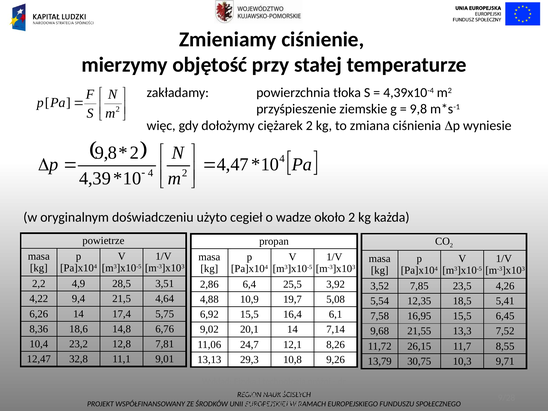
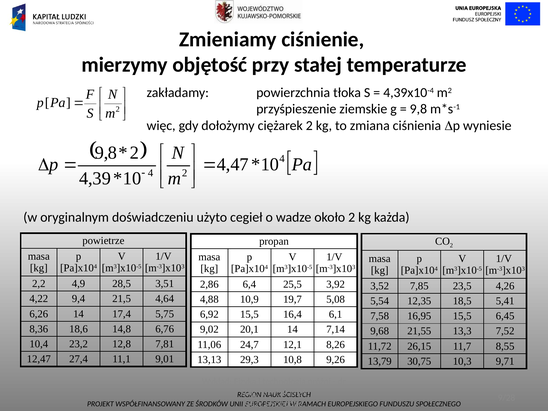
32,8: 32,8 -> 27,4
